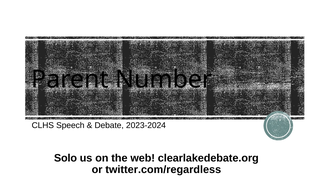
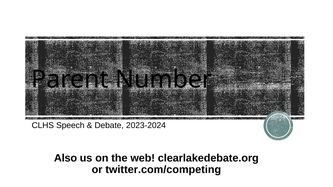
Solo: Solo -> Also
twitter.com/regardless: twitter.com/regardless -> twitter.com/competing
